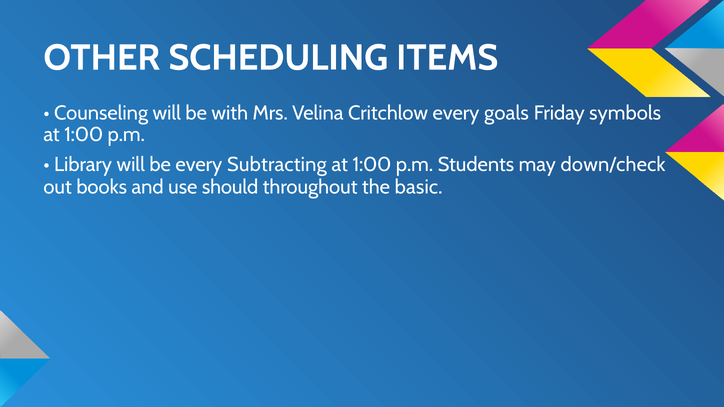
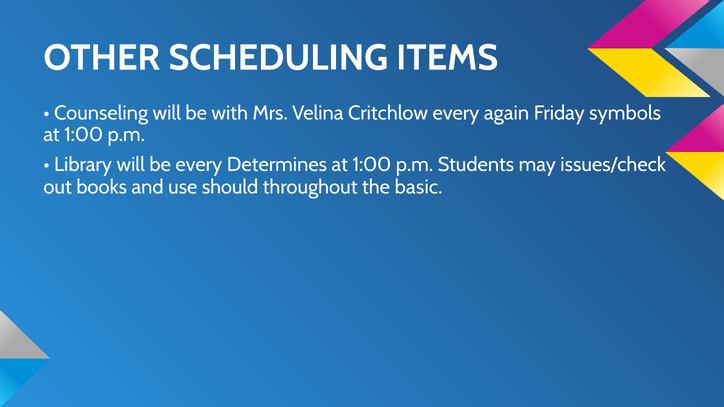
goals: goals -> again
Subtracting: Subtracting -> Determines
down/check: down/check -> issues/check
